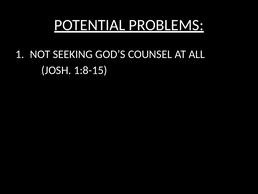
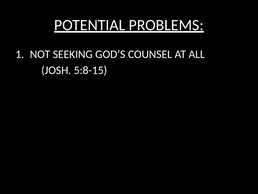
1:8-15: 1:8-15 -> 5:8-15
